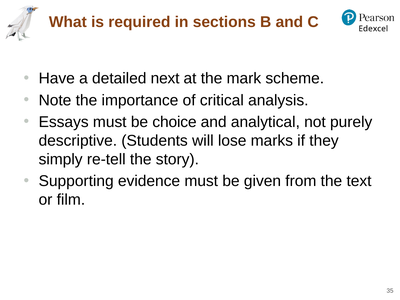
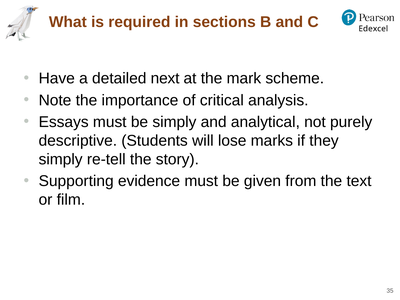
be choice: choice -> simply
